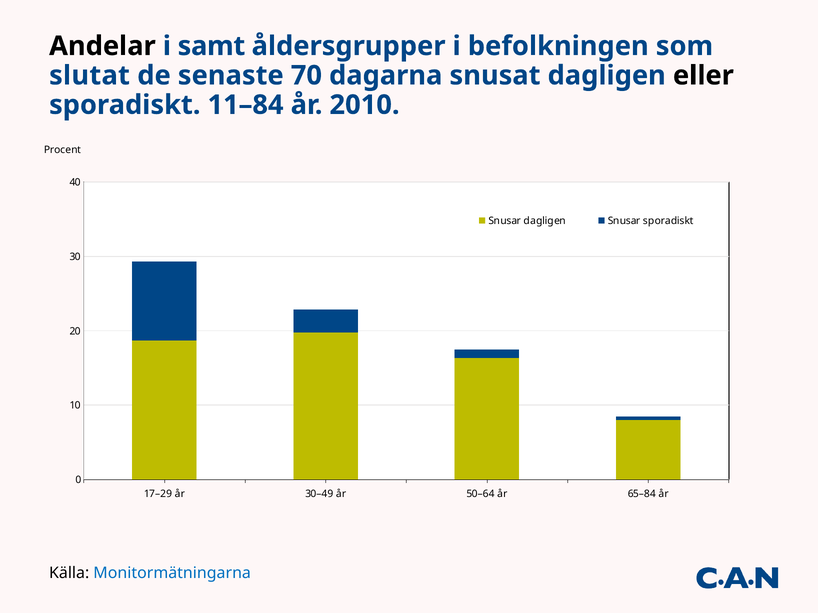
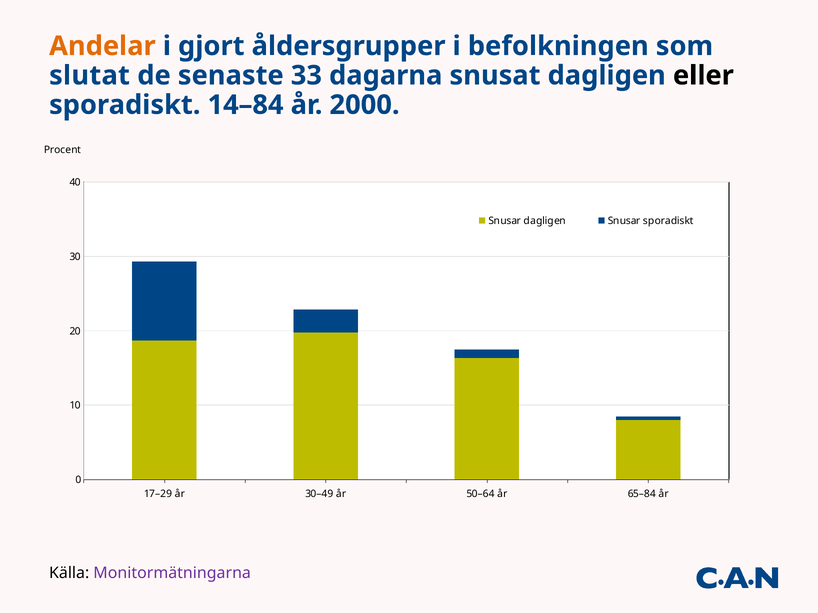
Andelar colour: black -> orange
samt: samt -> gjort
70: 70 -> 33
11–84: 11–84 -> 14–84
2010: 2010 -> 2000
Monitormätningarna colour: blue -> purple
